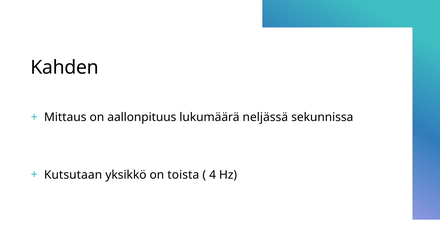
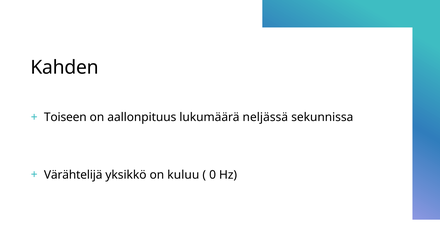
Mittaus: Mittaus -> Toiseen
Kutsutaan: Kutsutaan -> Värähtelijä
toista: toista -> kuluu
4: 4 -> 0
